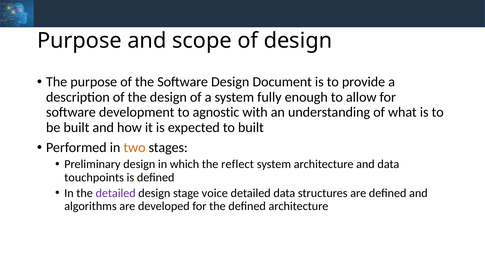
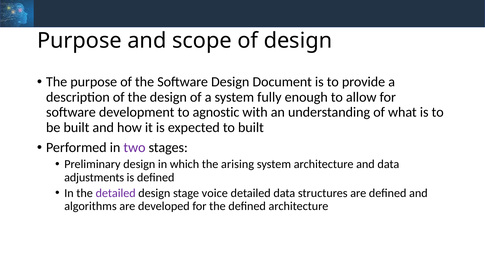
two colour: orange -> purple
reflect: reflect -> arising
touchpoints: touchpoints -> adjustments
